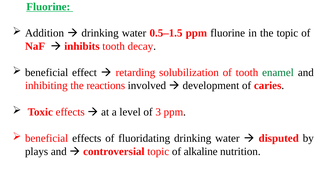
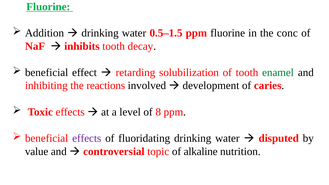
the topic: topic -> conc
3: 3 -> 8
effects at (87, 138) colour: black -> purple
plays: plays -> value
